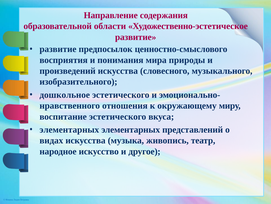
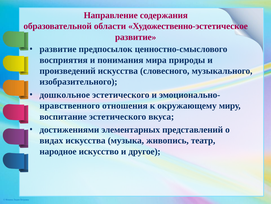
элементарных at (69, 129): элементарных -> достижениями
